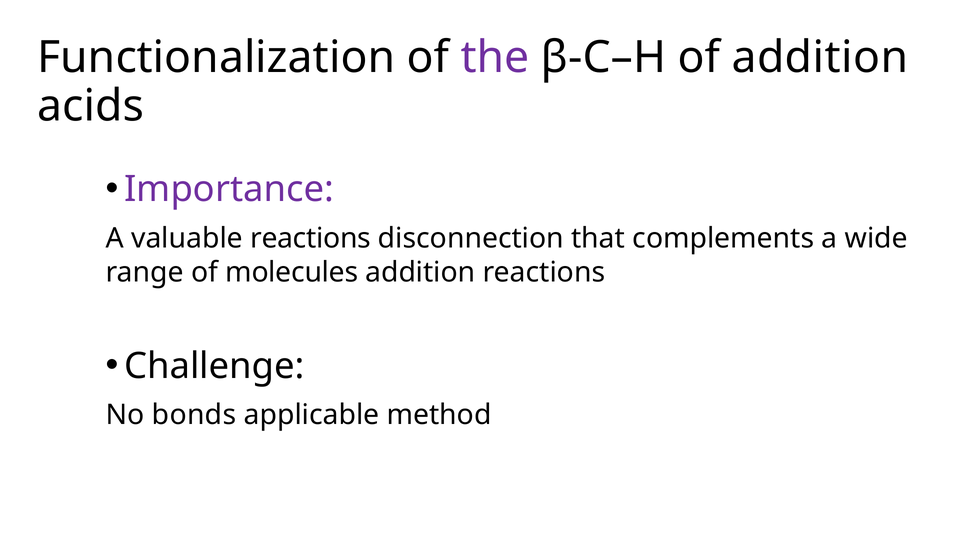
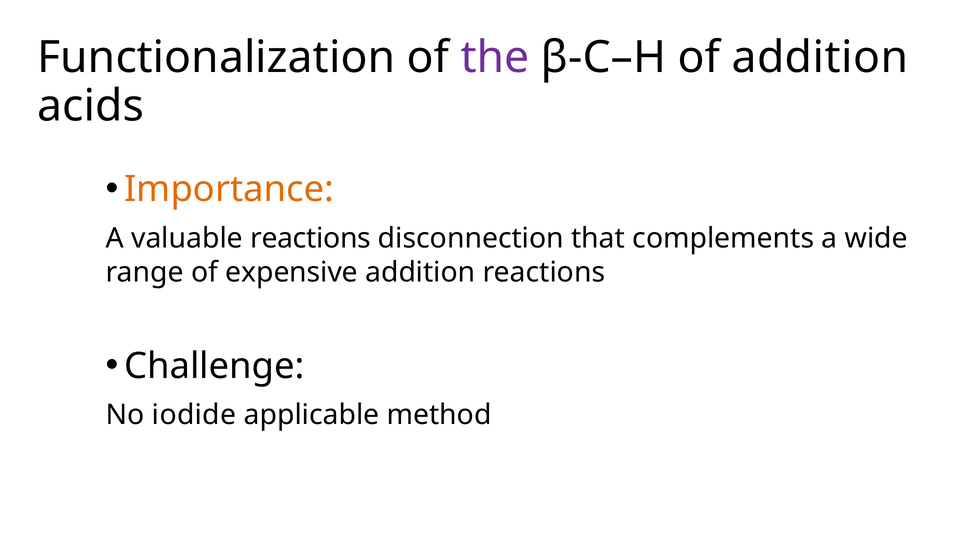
Importance colour: purple -> orange
molecules: molecules -> expensive
bonds: bonds -> iodide
